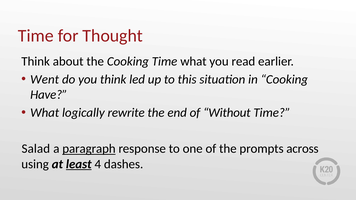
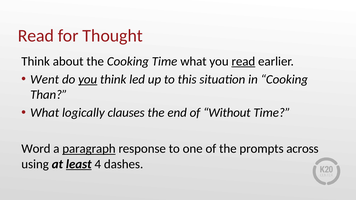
Time at (36, 36): Time -> Read
read at (243, 61) underline: none -> present
you at (88, 79) underline: none -> present
Have: Have -> Than
rewrite: rewrite -> clauses
Salad: Salad -> Word
